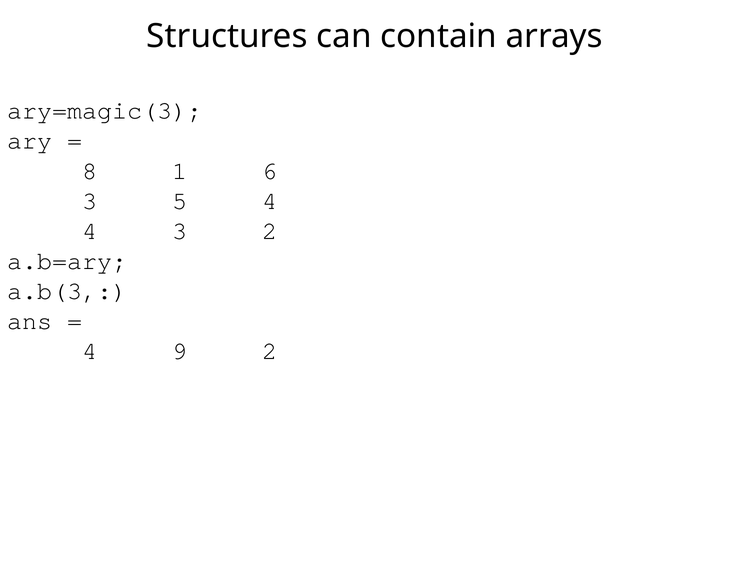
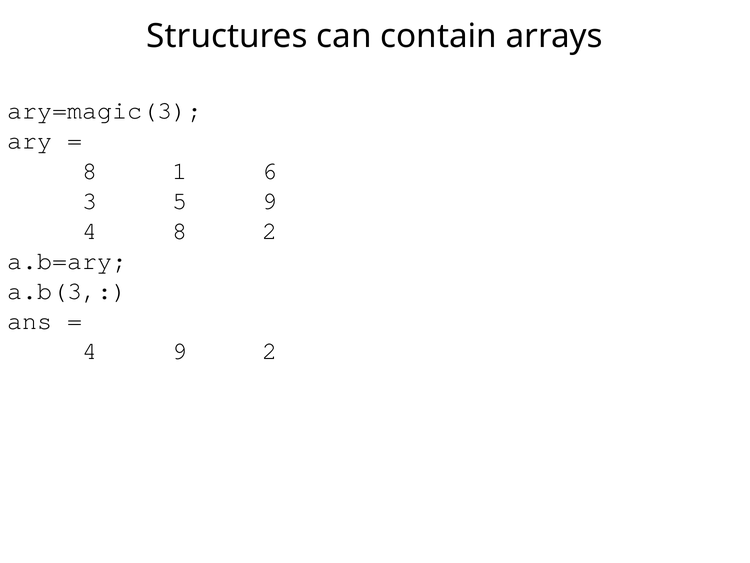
5 4: 4 -> 9
4 3: 3 -> 8
